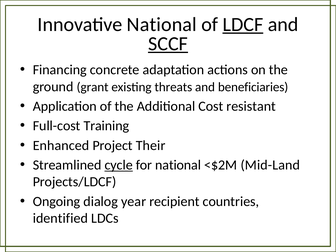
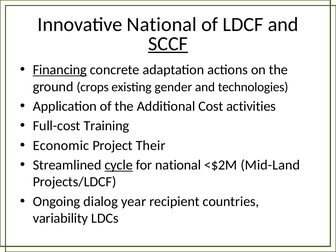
LDCF underline: present -> none
Financing underline: none -> present
grant: grant -> crops
threats: threats -> gender
beneficiaries: beneficiaries -> technologies
resistant: resistant -> activities
Enhanced: Enhanced -> Economic
identified: identified -> variability
